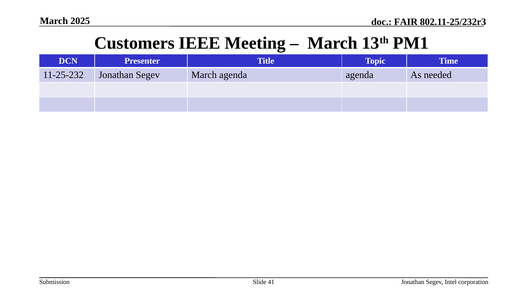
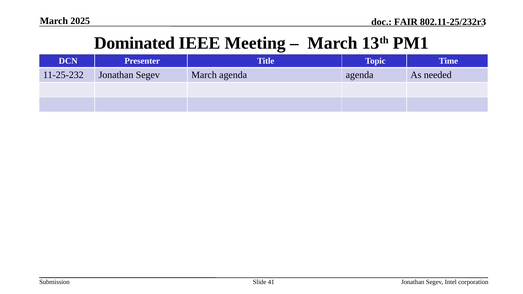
Customers: Customers -> Dominated
